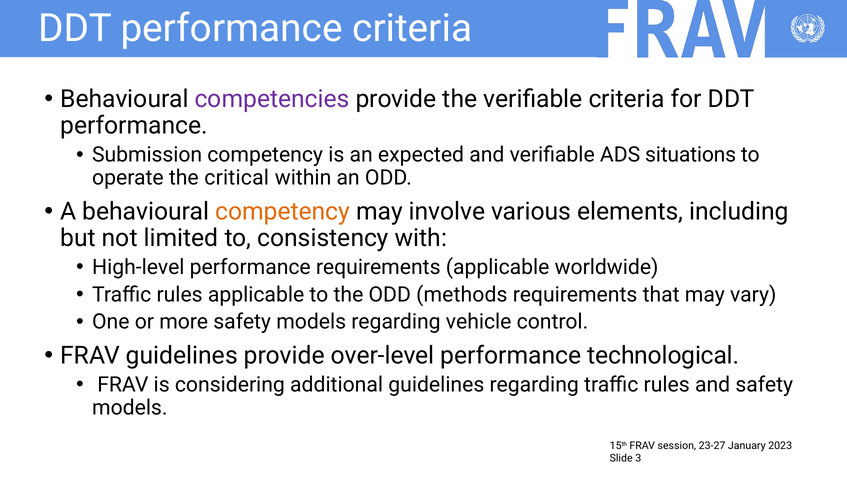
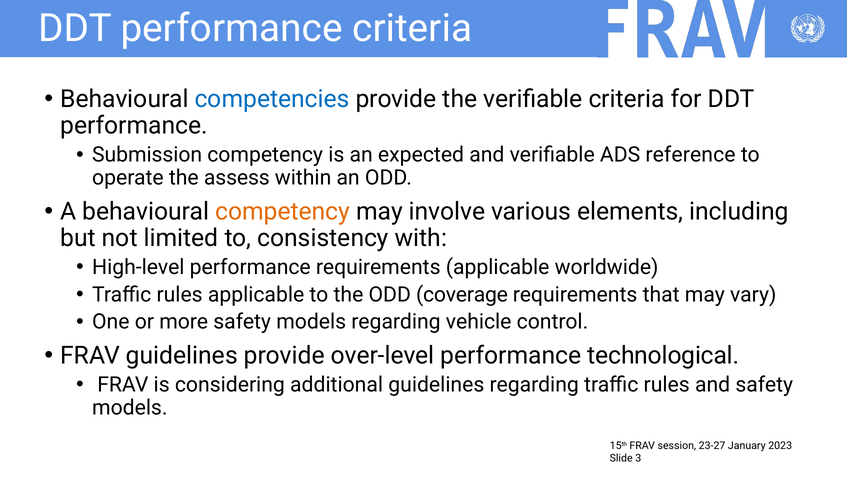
competencies colour: purple -> blue
situations: situations -> reference
critical: critical -> assess
methods: methods -> coverage
